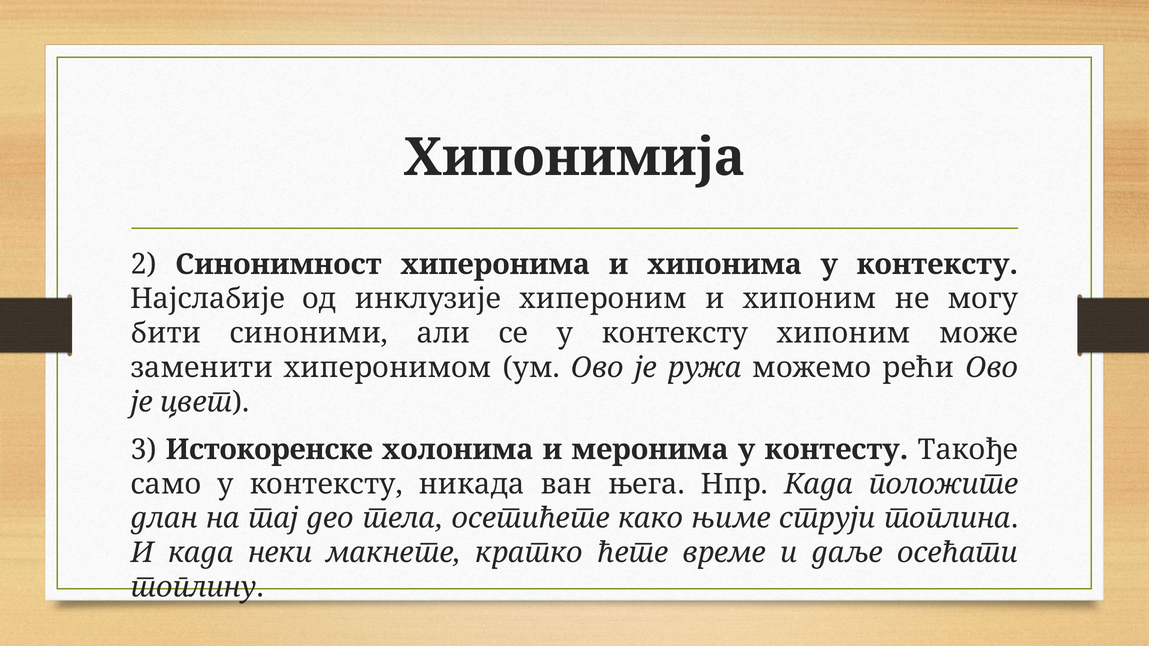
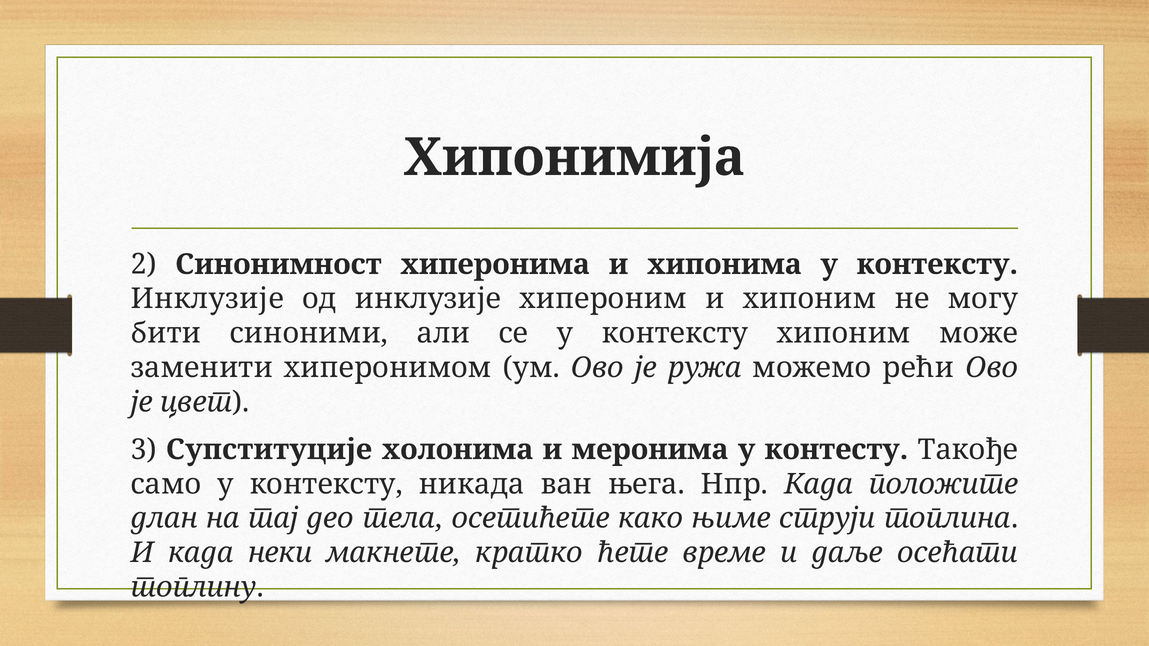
Најслабије at (208, 299): Најслабије -> Инклузије
Истокоренске: Истокоренске -> Супституције
